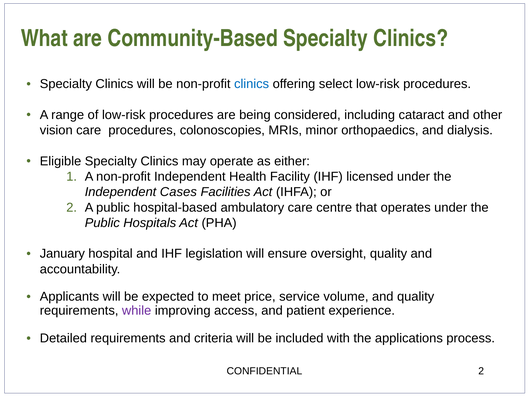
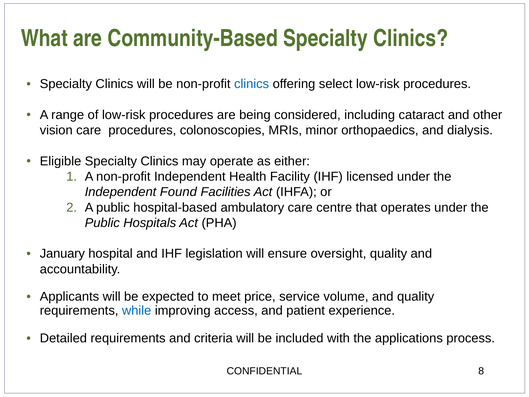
Cases: Cases -> Found
while colour: purple -> blue
CONFIDENTIAL 2: 2 -> 8
